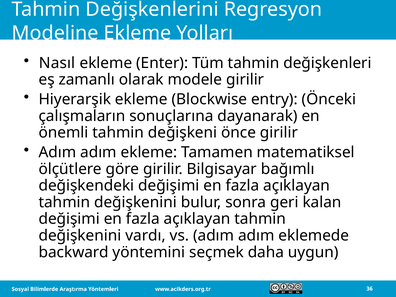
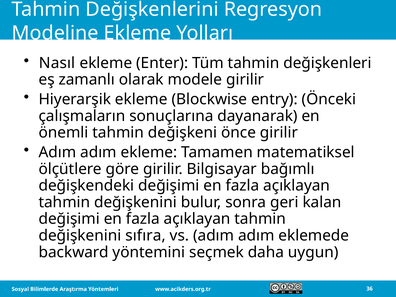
vardı: vardı -> sıfıra
